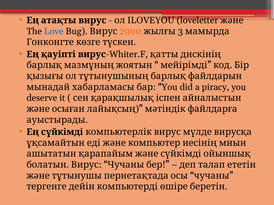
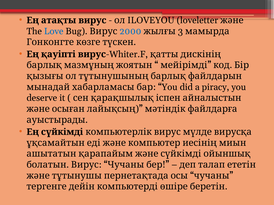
2000 colour: orange -> blue
